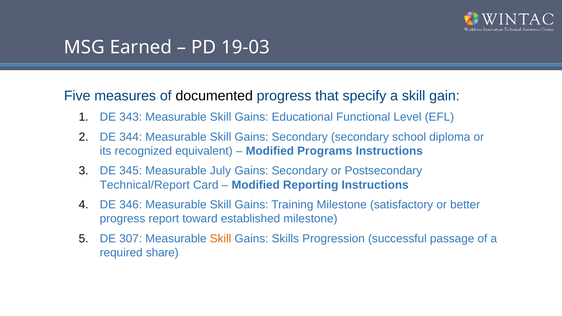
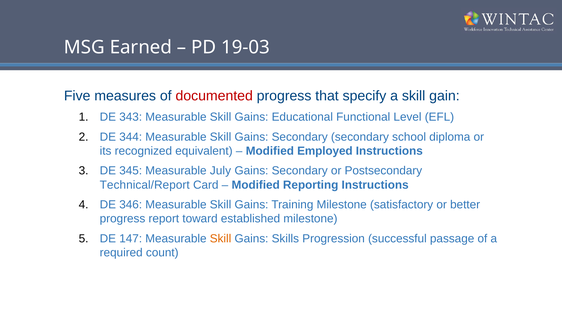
documented colour: black -> red
Programs: Programs -> Employed
307: 307 -> 147
share: share -> count
